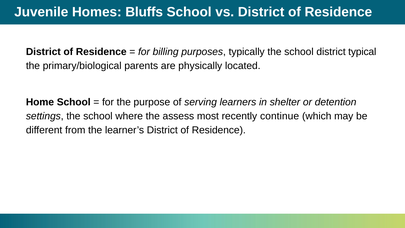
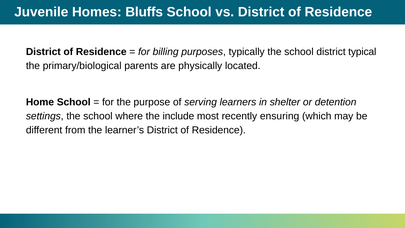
assess: assess -> include
continue: continue -> ensuring
